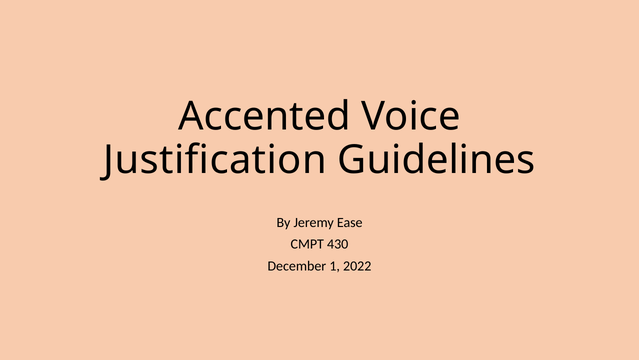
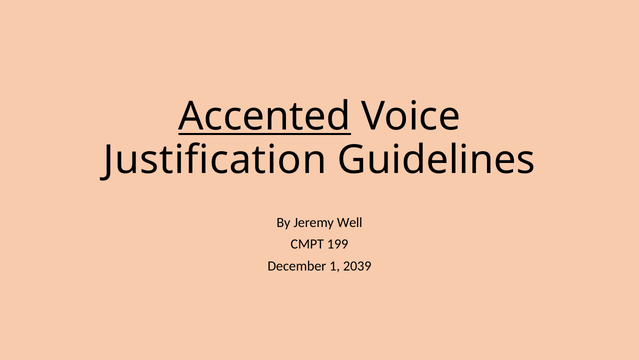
Accented underline: none -> present
Ease: Ease -> Well
430: 430 -> 199
2022: 2022 -> 2039
